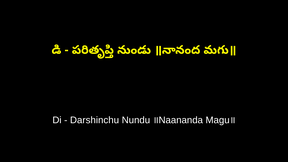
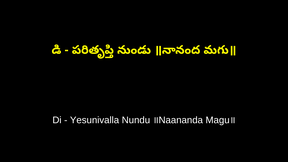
Darshinchu: Darshinchu -> Yesunivalla
